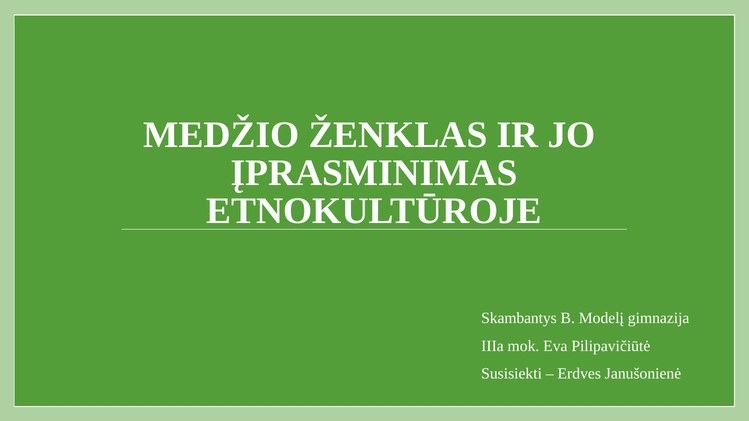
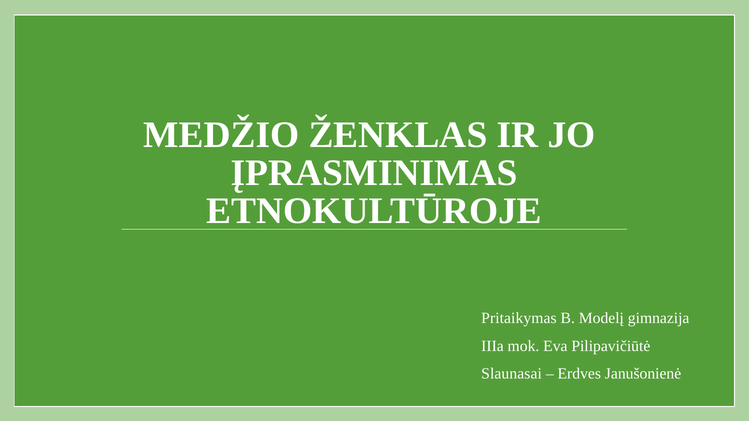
Skambantys: Skambantys -> Pritaikymas
Susisiekti: Susisiekti -> Slaunasai
